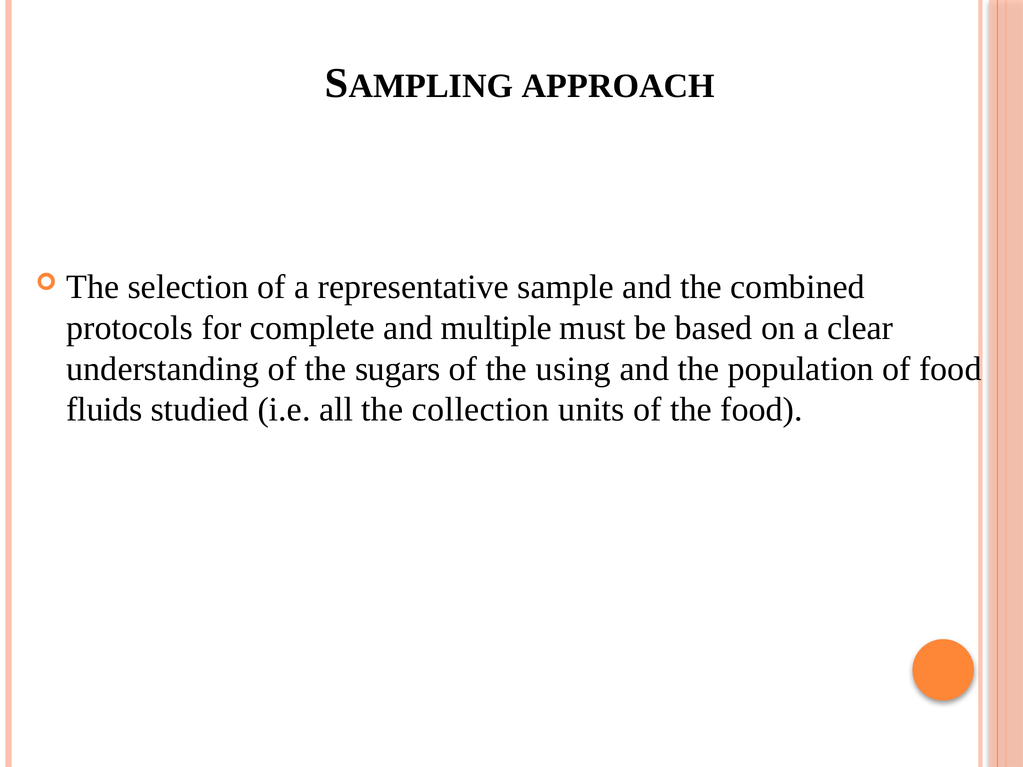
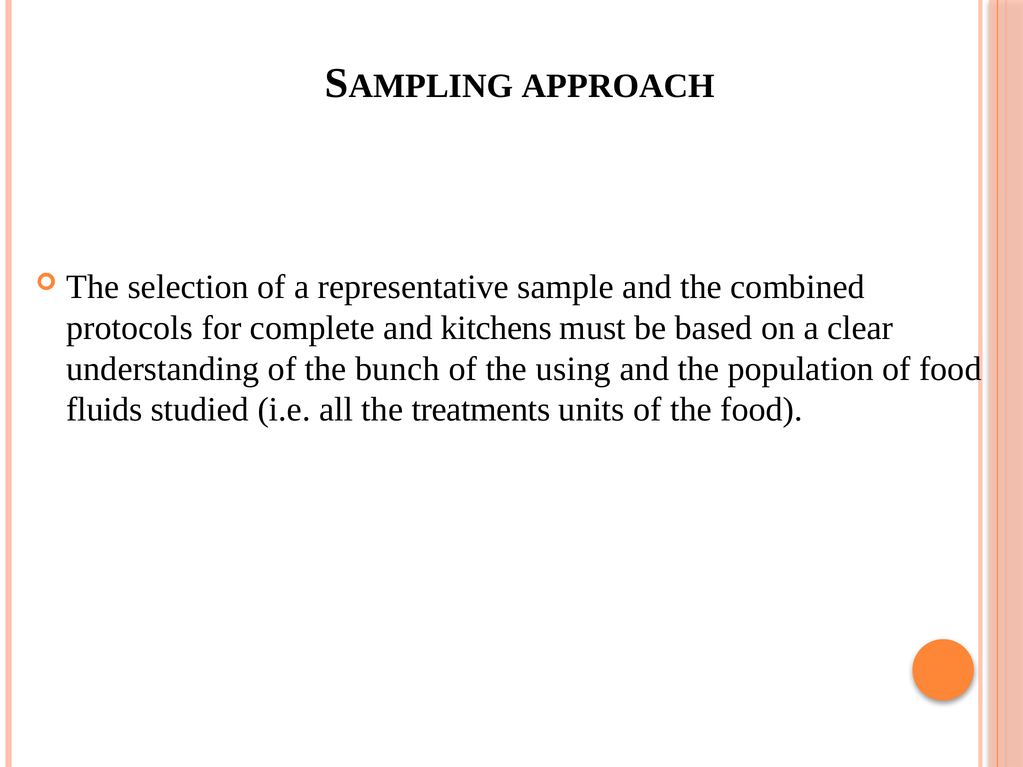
multiple: multiple -> kitchens
sugars: sugars -> bunch
collection: collection -> treatments
